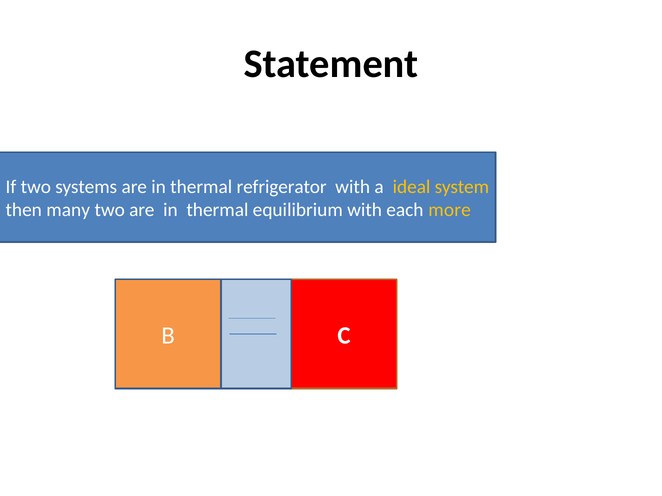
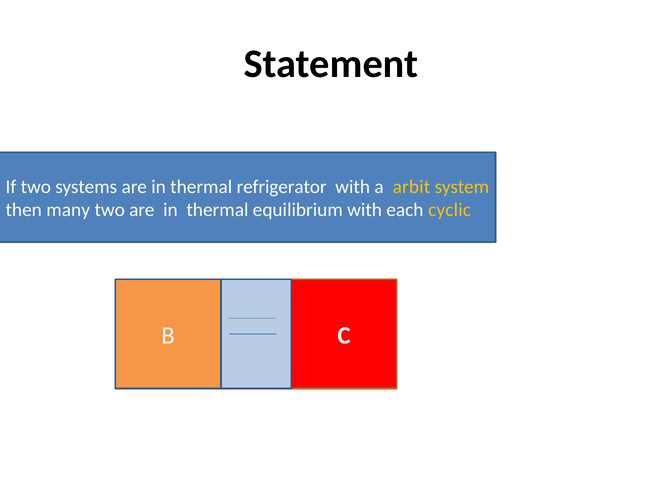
ideal: ideal -> arbit
more: more -> cyclic
